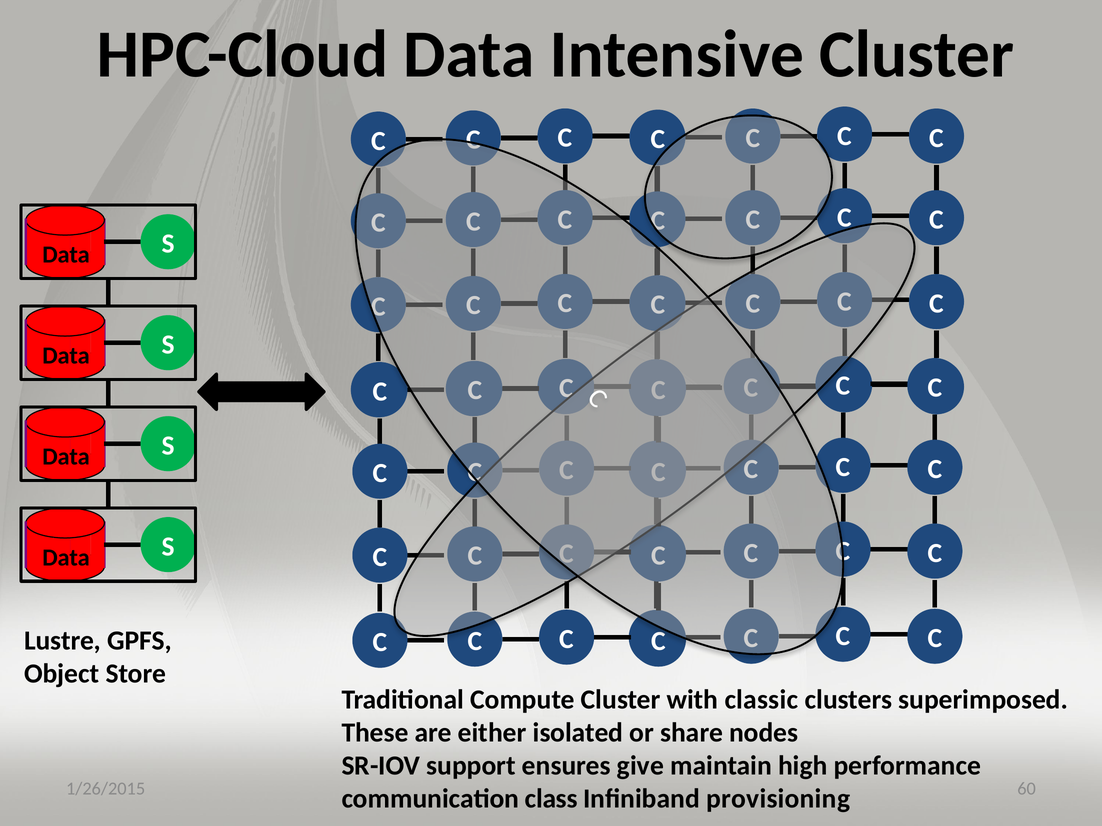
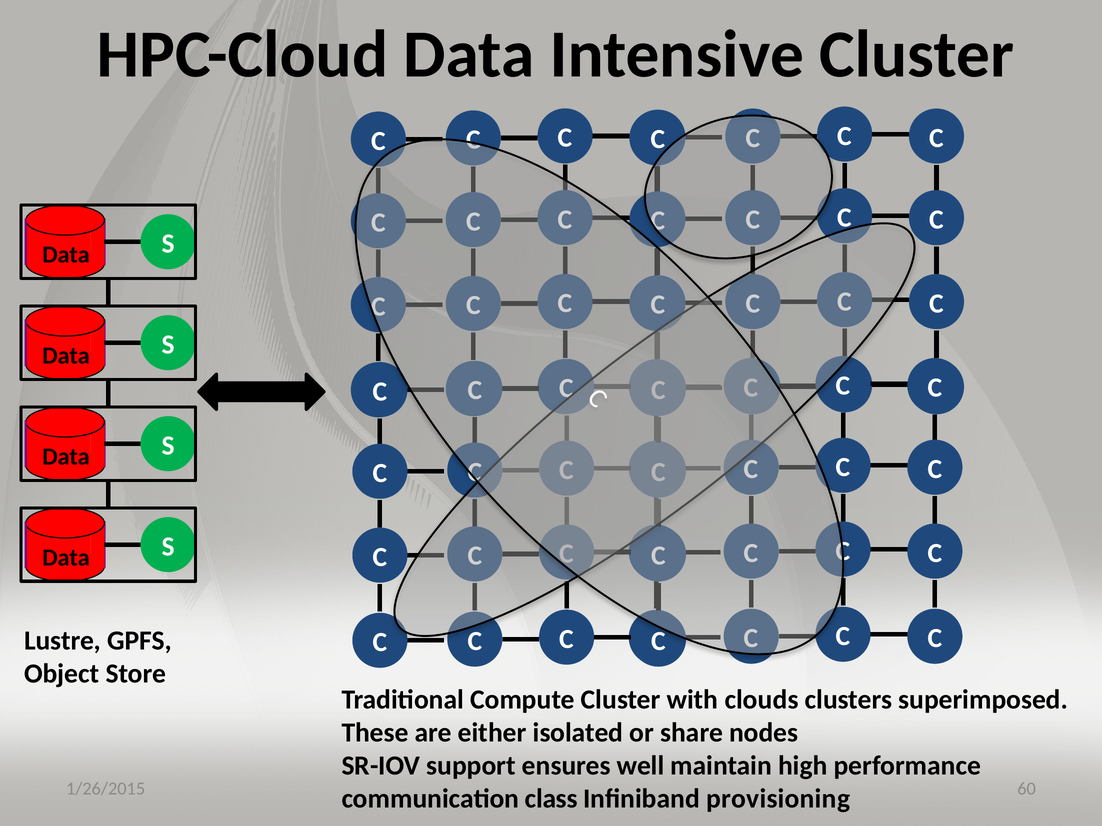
classic: classic -> clouds
give: give -> well
